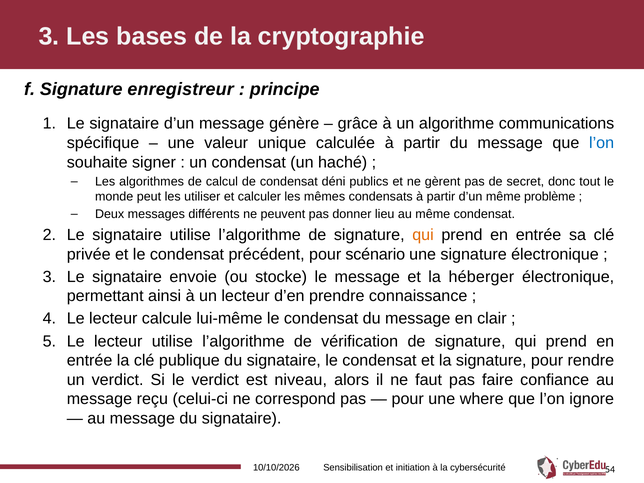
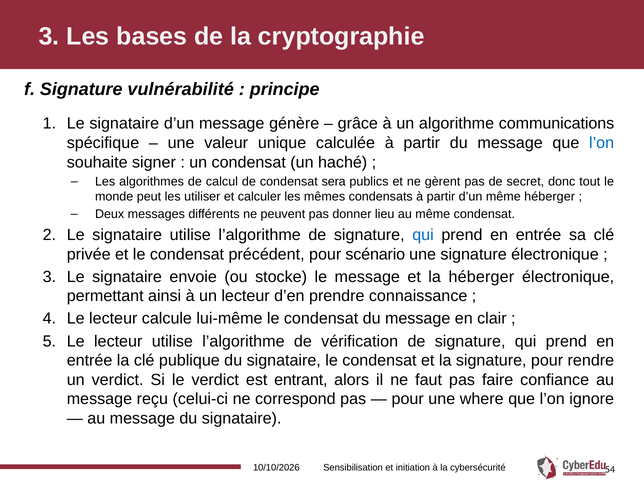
enregistreur: enregistreur -> vulnérabilité
déni: déni -> sera
même problème: problème -> héberger
qui at (423, 235) colour: orange -> blue
niveau: niveau -> entrant
